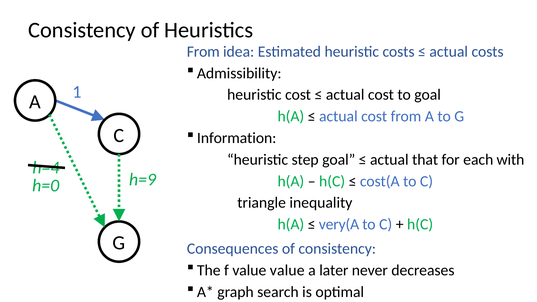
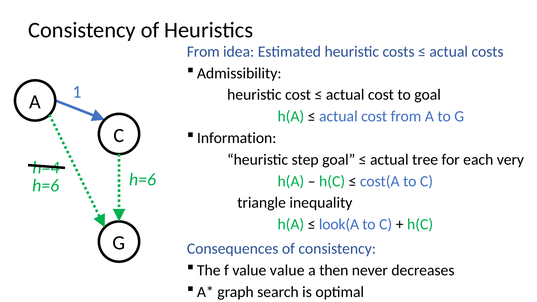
that: that -> tree
with: with -> very
h=9 at (143, 180): h=9 -> h=6
h=0 at (46, 185): h=0 -> h=6
very(A: very(A -> look(A
later: later -> then
